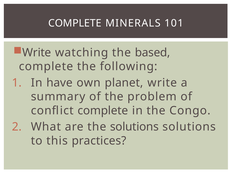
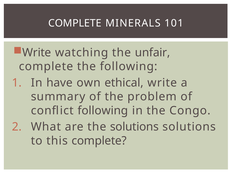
based: based -> unfair
planet: planet -> ethical
conflict complete: complete -> following
this practices: practices -> complete
